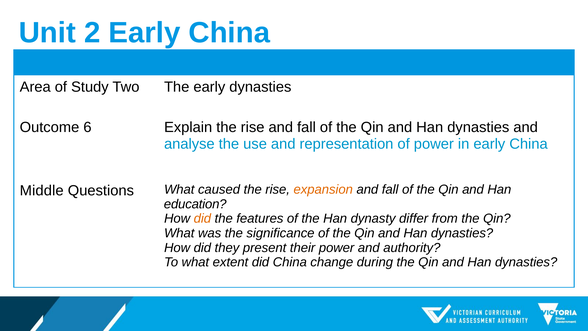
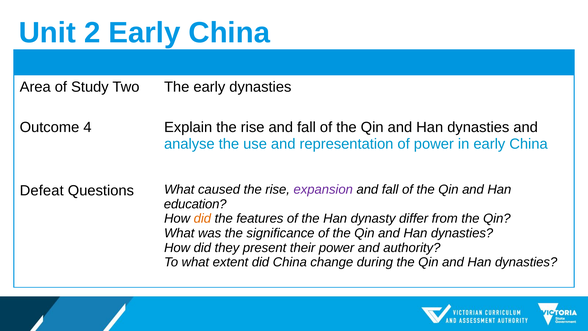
6: 6 -> 4
Middle: Middle -> Defeat
expansion colour: orange -> purple
